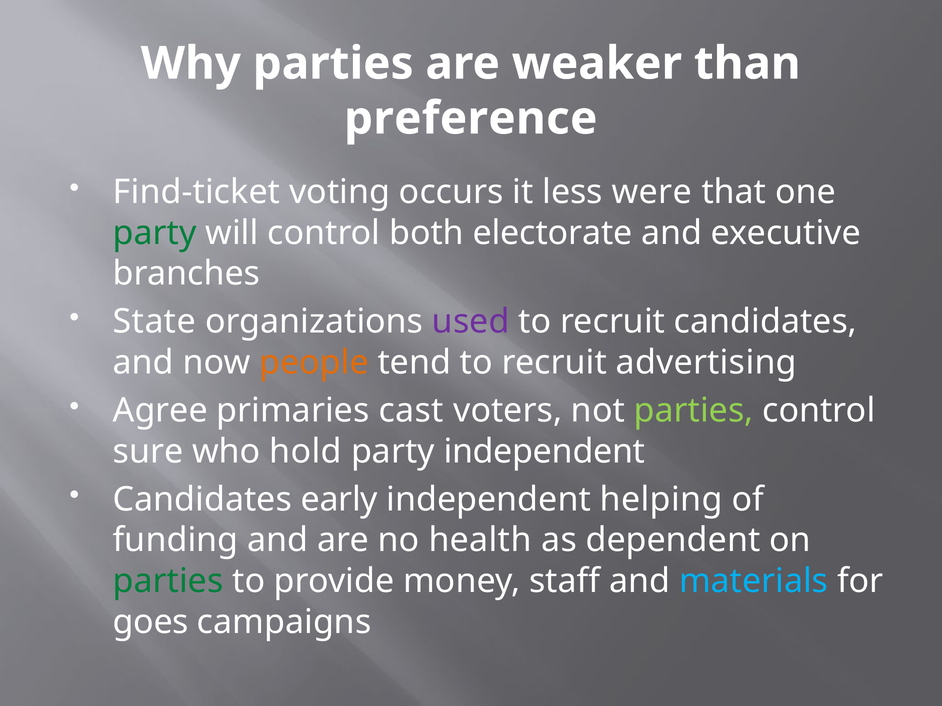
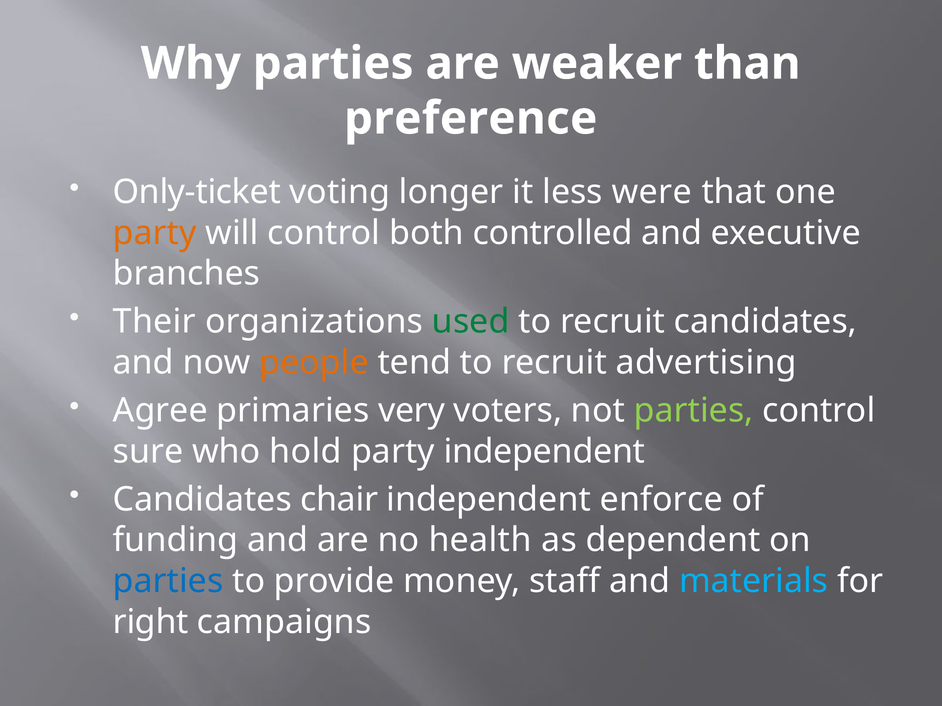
Find-ticket: Find-ticket -> Only-ticket
occurs: occurs -> longer
party at (155, 233) colour: green -> orange
electorate: electorate -> controlled
State: State -> Their
used colour: purple -> green
cast: cast -> very
early: early -> chair
helping: helping -> enforce
parties at (168, 581) colour: green -> blue
goes: goes -> right
